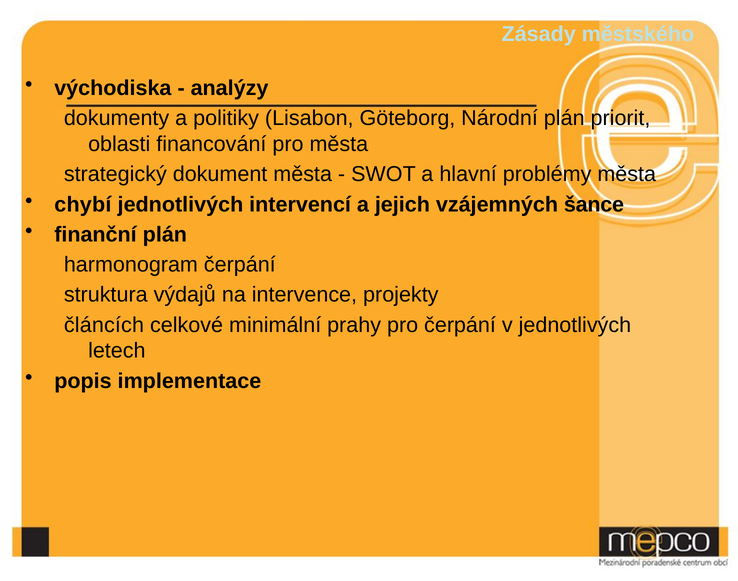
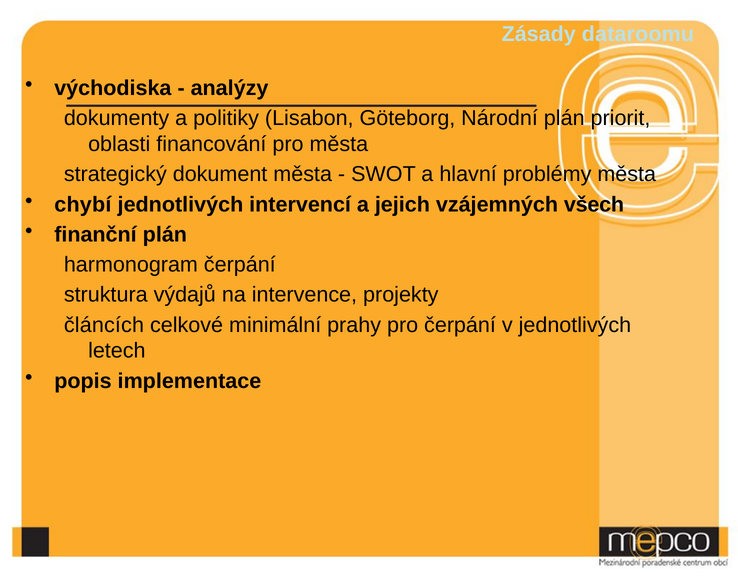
městského: městského -> dataroomu
šance: šance -> všech
